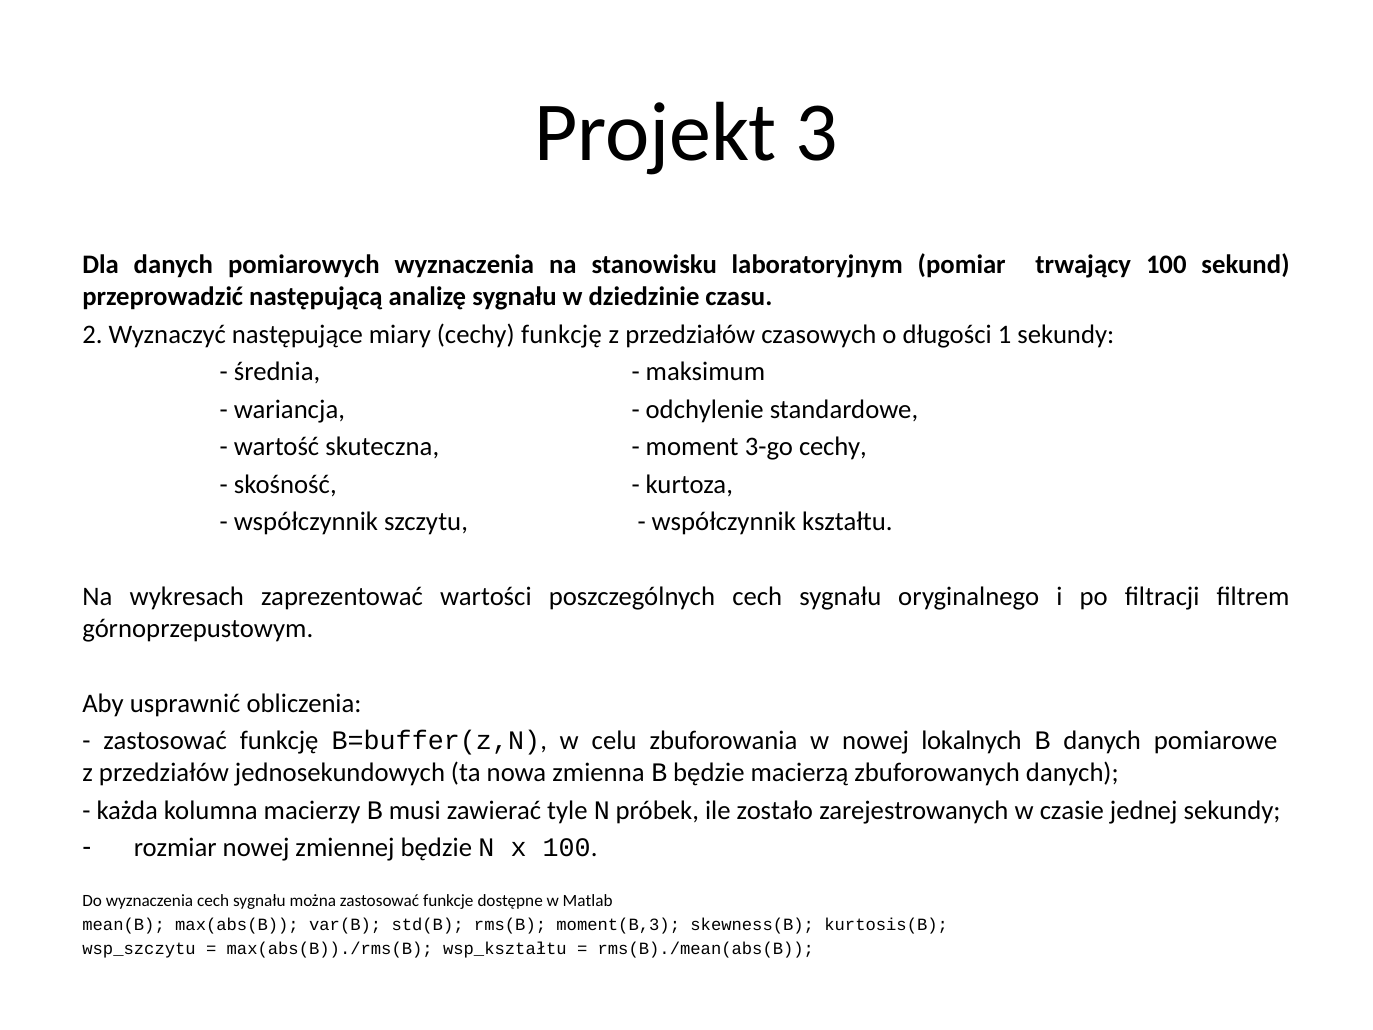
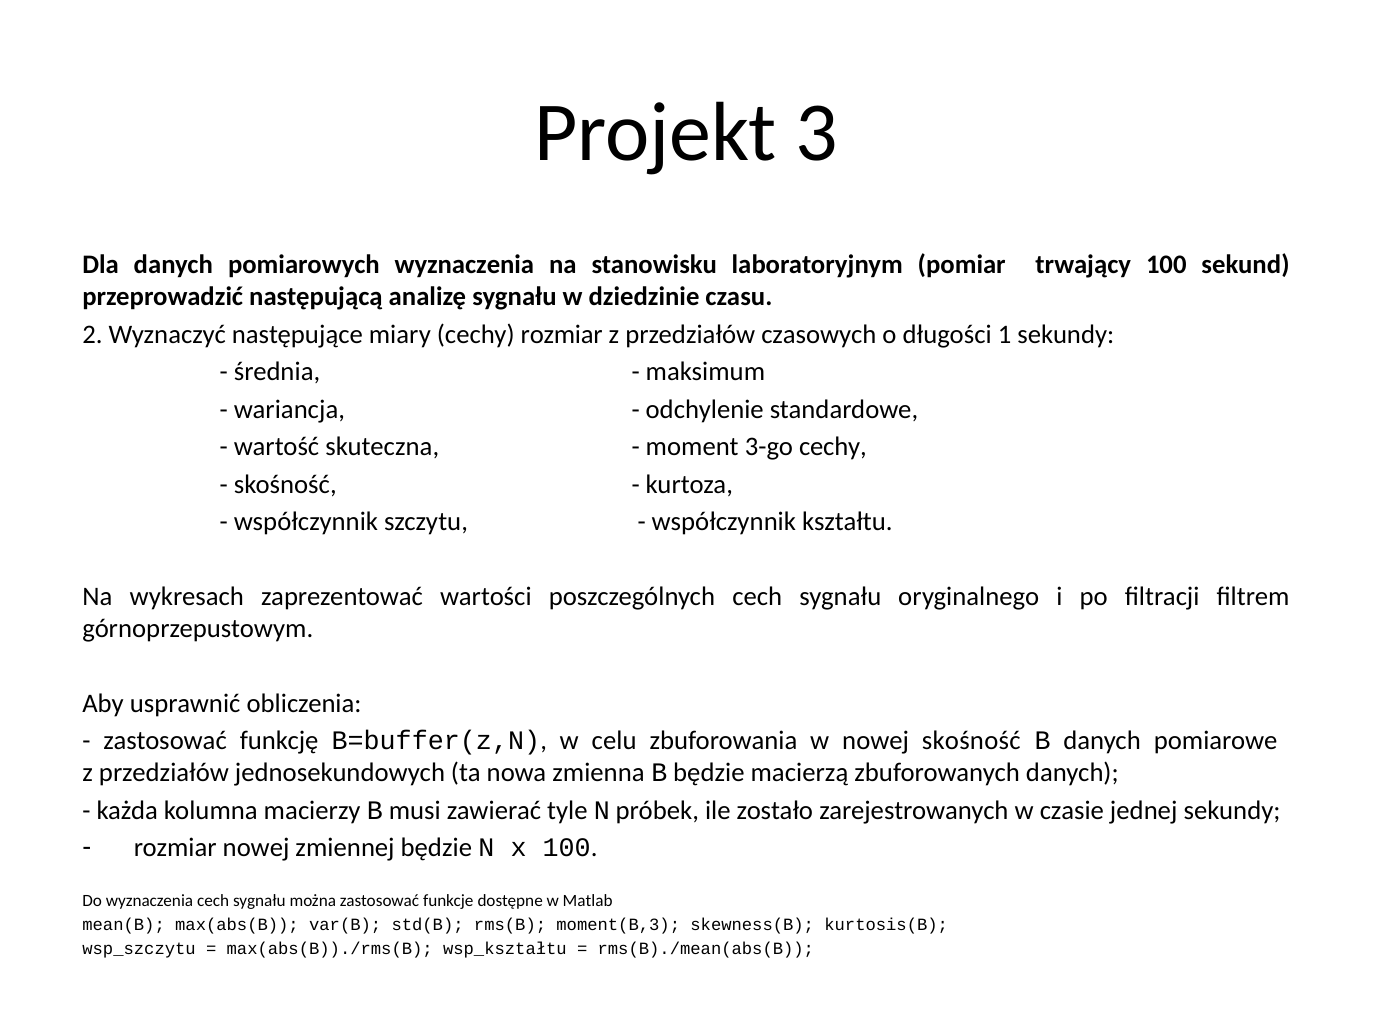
cechy funkcję: funkcję -> rozmiar
nowej lokalnych: lokalnych -> skośność
